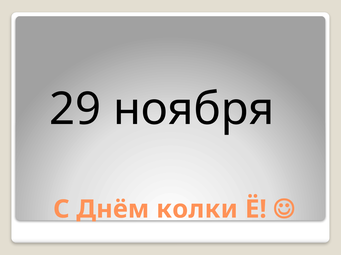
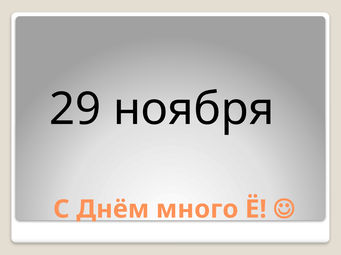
колки: колки -> много
